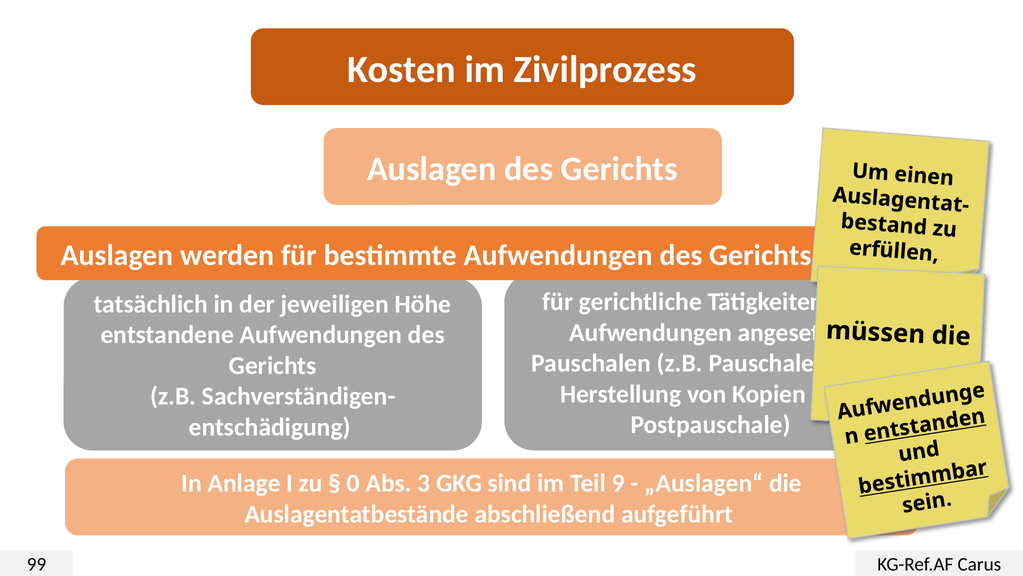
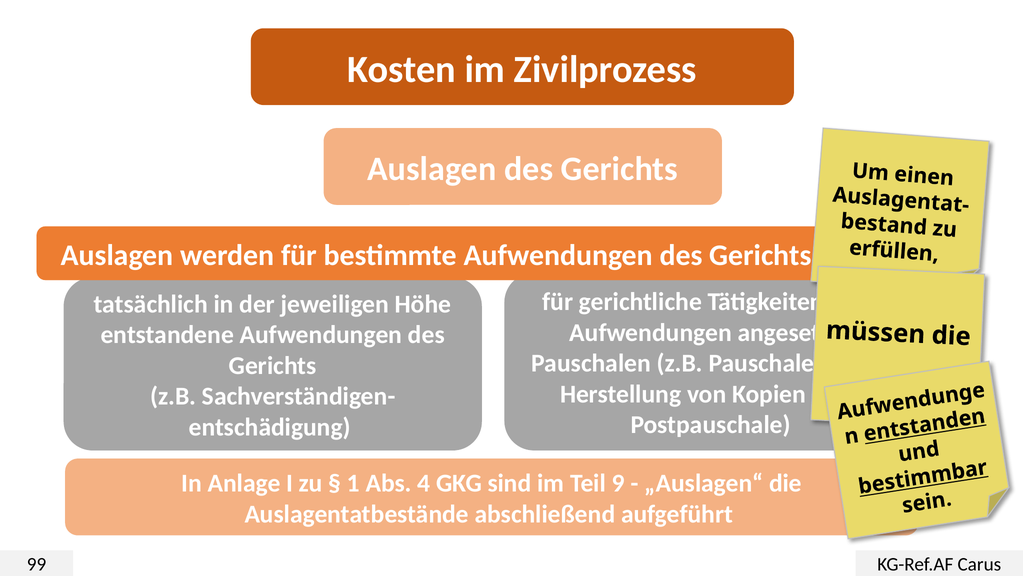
0: 0 -> 1
3: 3 -> 4
